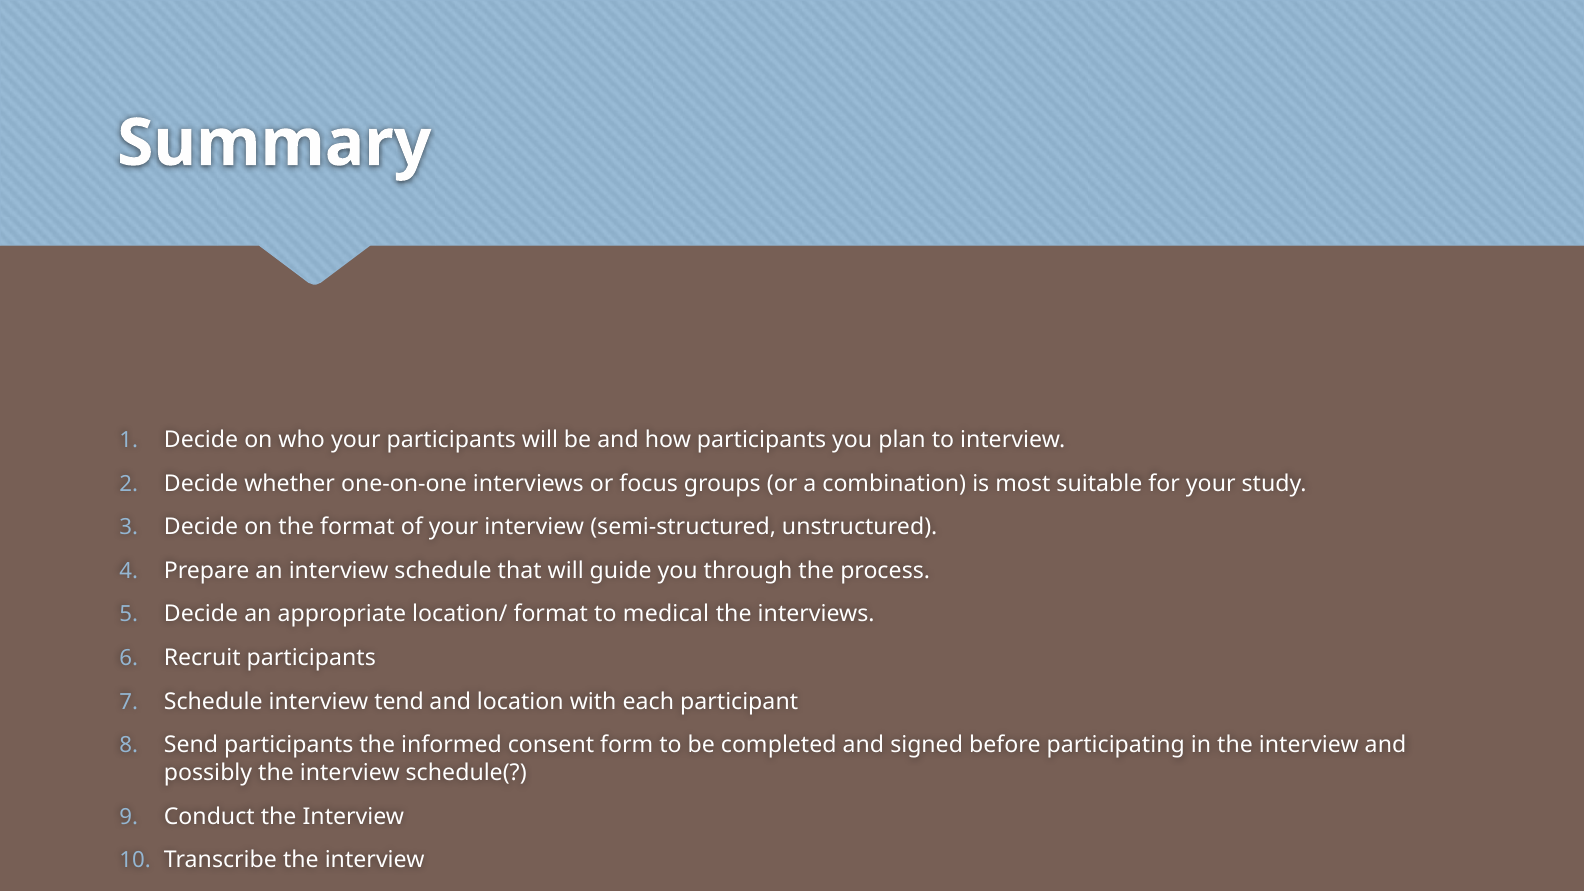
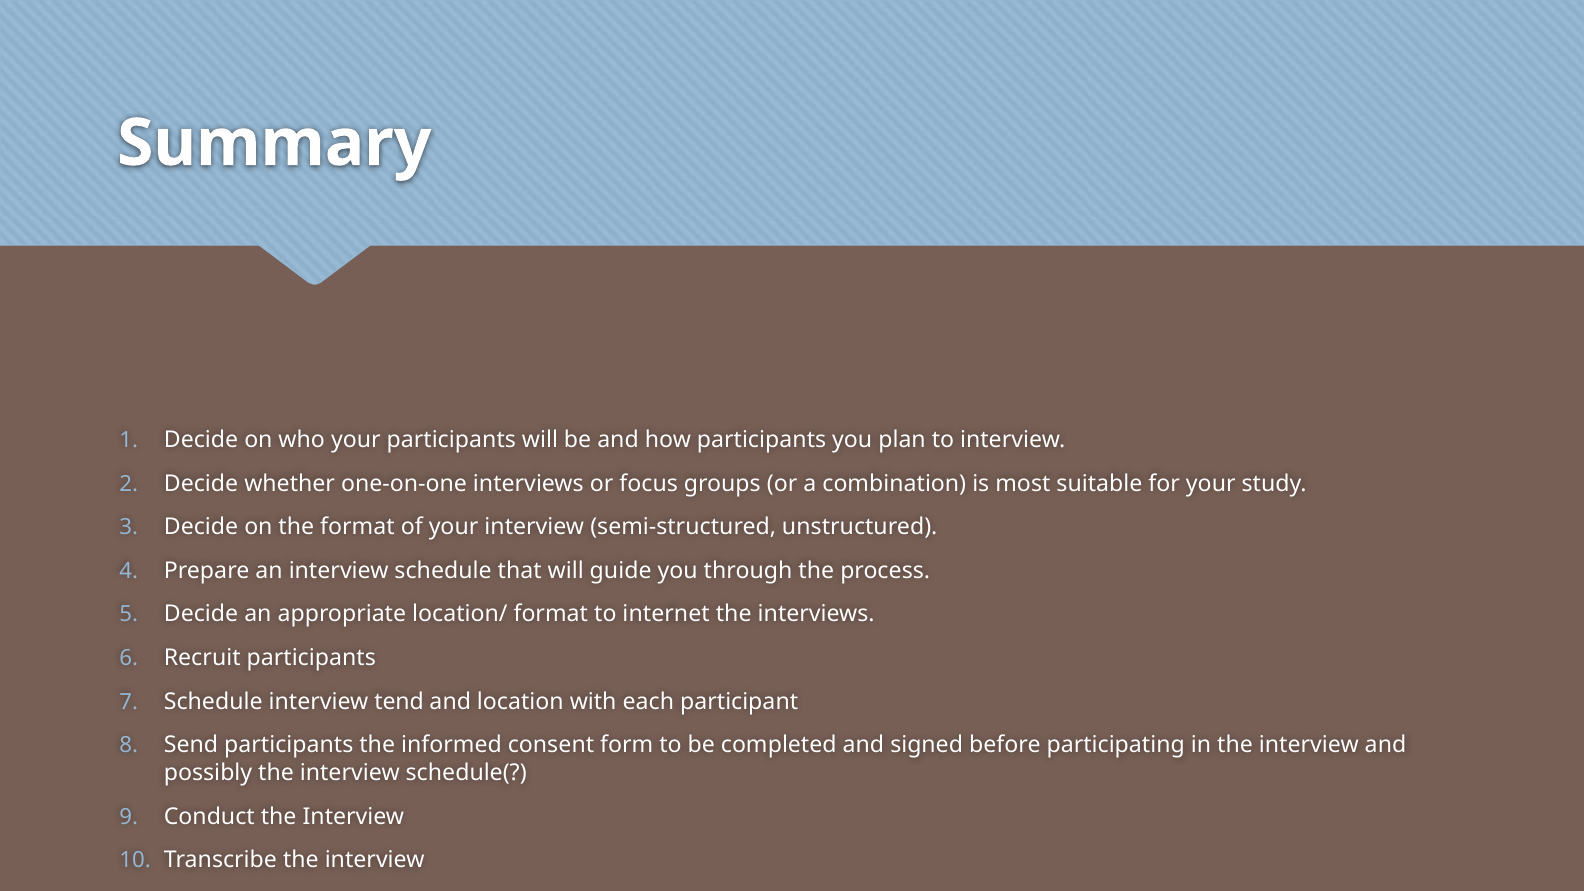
medical: medical -> internet
